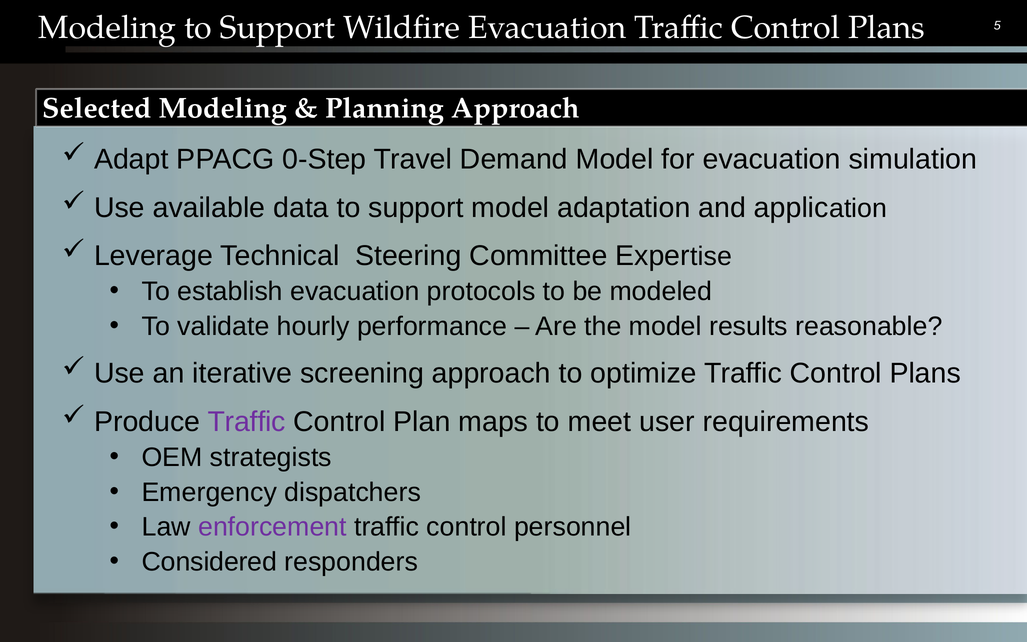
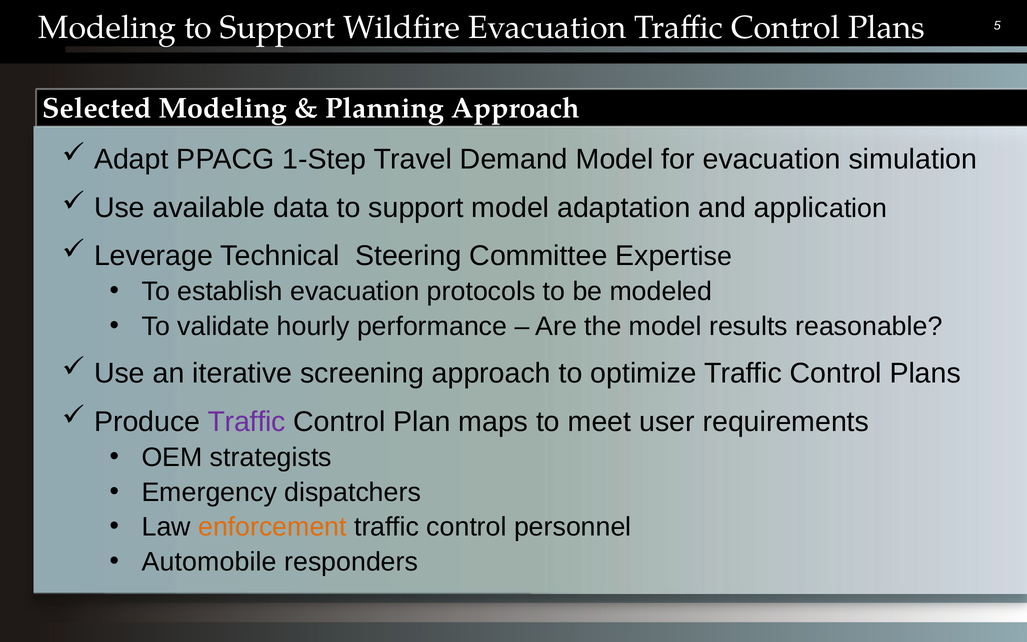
0-Step: 0-Step -> 1-Step
enforcement colour: purple -> orange
Considered: Considered -> Automobile
